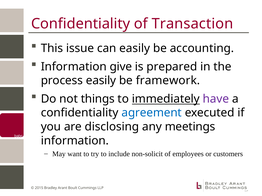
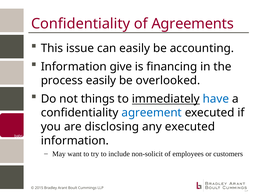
Transaction: Transaction -> Agreements
prepared: prepared -> financing
framework: framework -> overlooked
have colour: purple -> blue
any meetings: meetings -> executed
